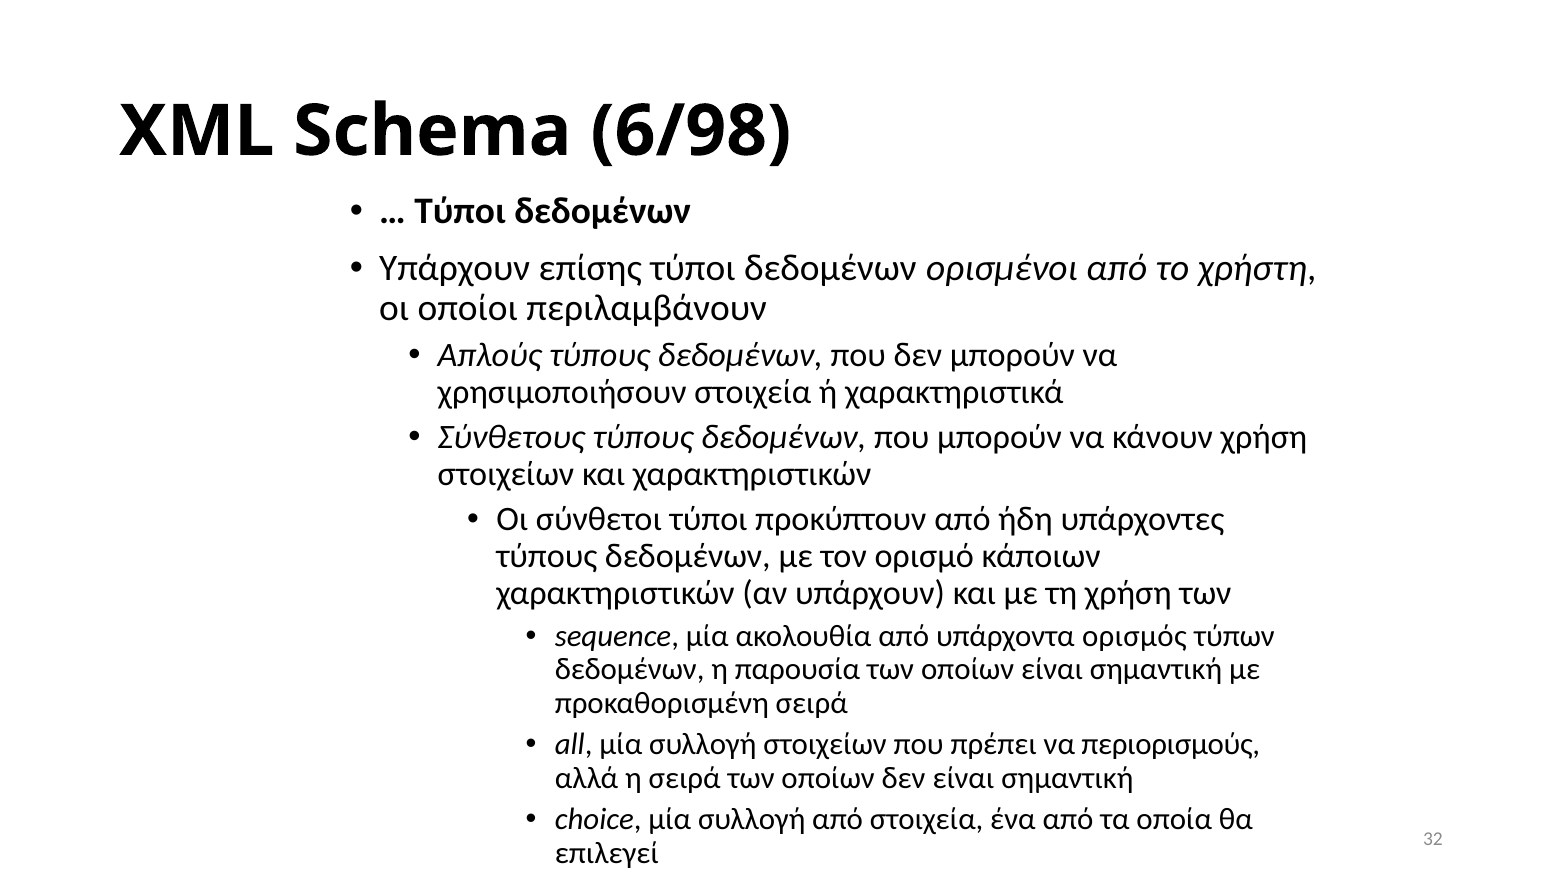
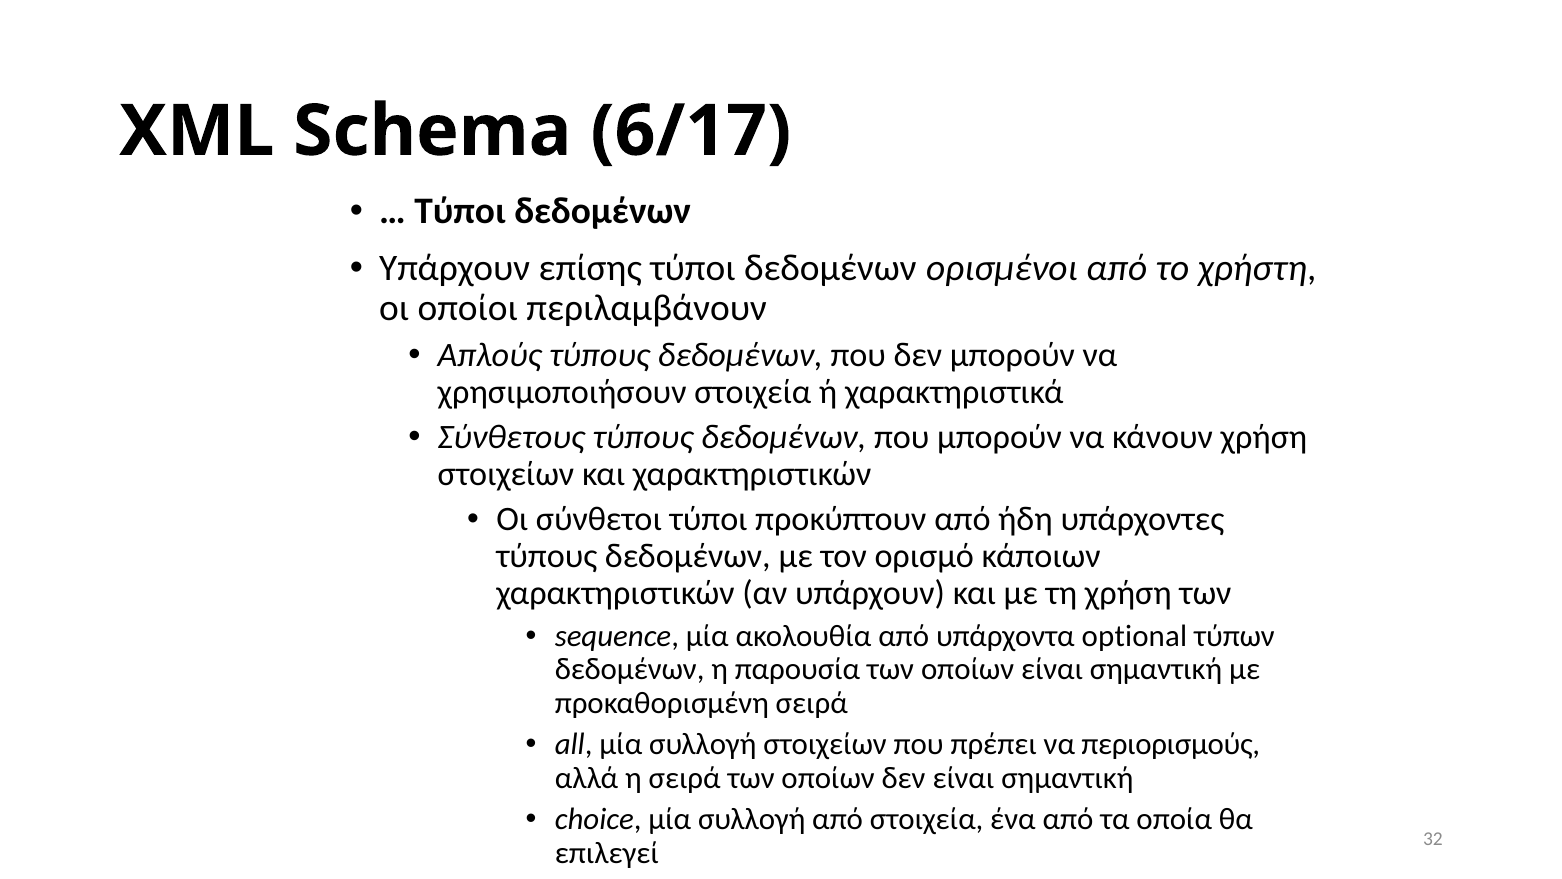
6/98: 6/98 -> 6/17
ορισμός: ορισμός -> optional
